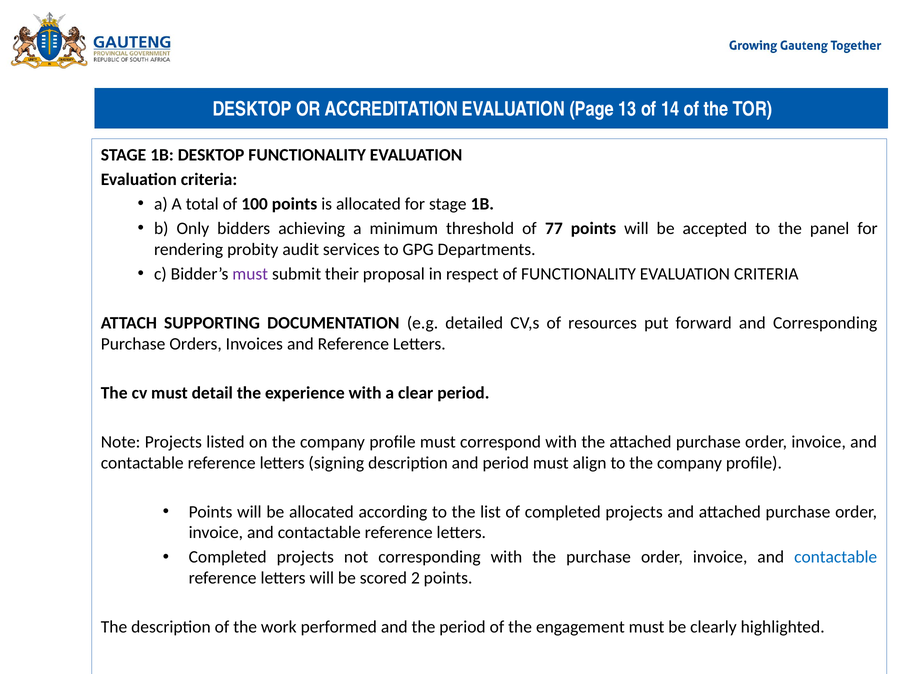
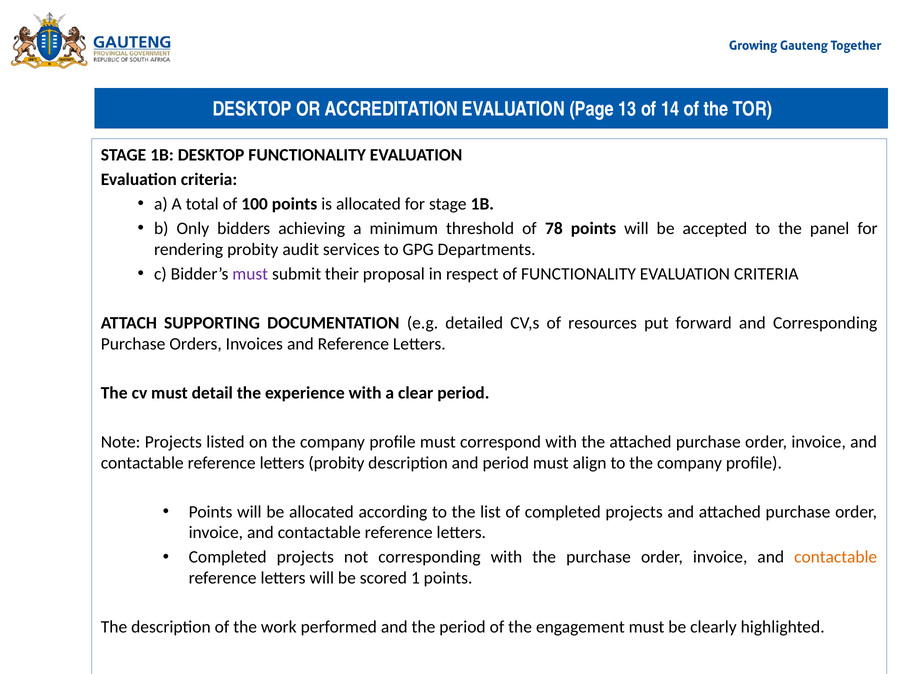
77: 77 -> 78
letters signing: signing -> probity
contactable at (836, 557) colour: blue -> orange
2: 2 -> 1
